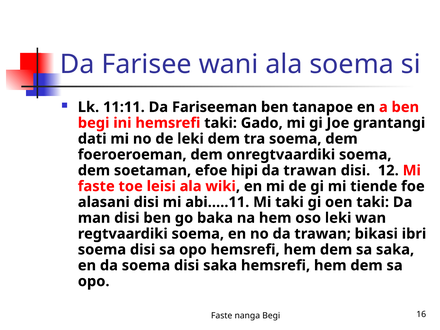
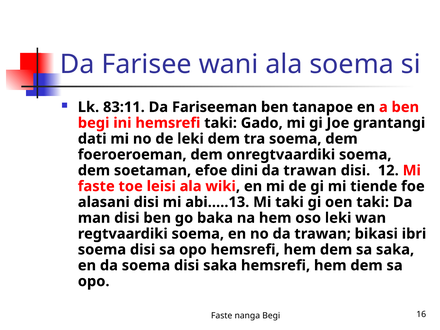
11:11: 11:11 -> 83:11
hipi: hipi -> dini
abi…..11: abi…..11 -> abi…..13
